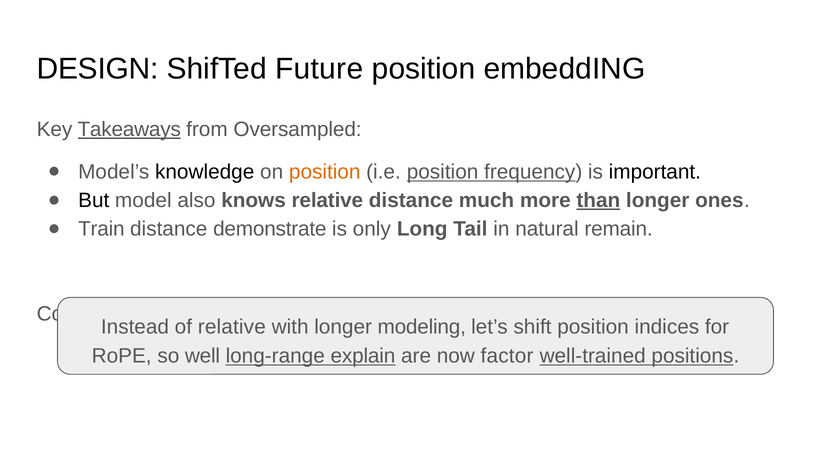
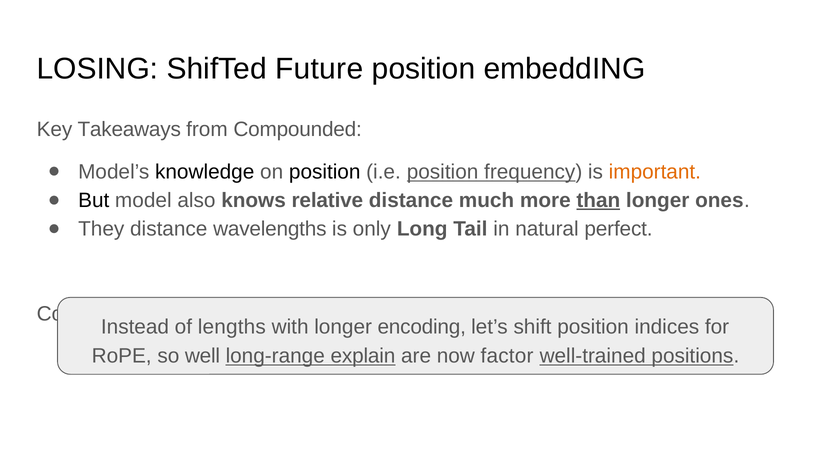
DESIGN: DESIGN -> LOSING
Takeaways underline: present -> none
Oversampled: Oversampled -> Compounded
position at (325, 172) colour: orange -> black
important colour: black -> orange
Train: Train -> They
demonstrate: demonstrate -> wavelengths
remain: remain -> perfect
of relative: relative -> lengths
modeling: modeling -> encoding
